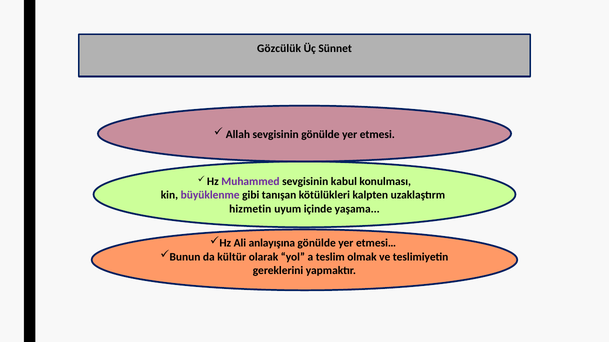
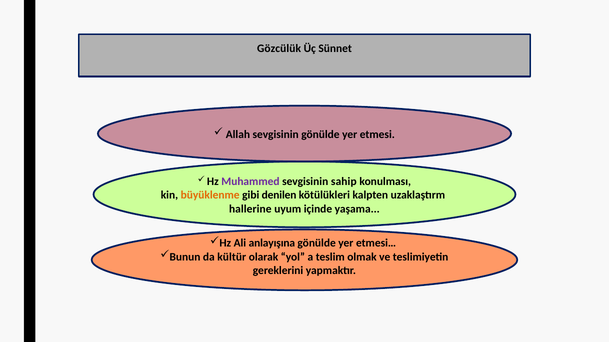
kabul: kabul -> sahip
büyüklenme colour: purple -> orange
tanışan: tanışan -> denilen
hizmetin: hizmetin -> hallerine
